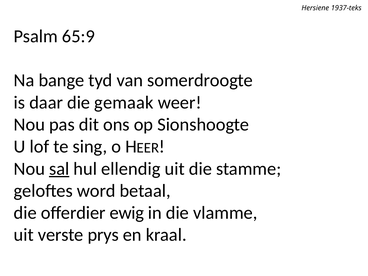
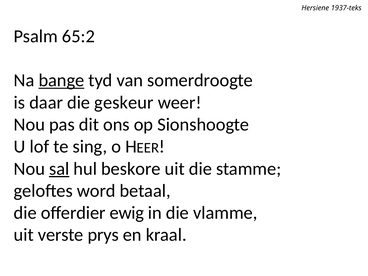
65:9: 65:9 -> 65:2
bange underline: none -> present
gemaak: gemaak -> geskeur
ellendig: ellendig -> beskore
